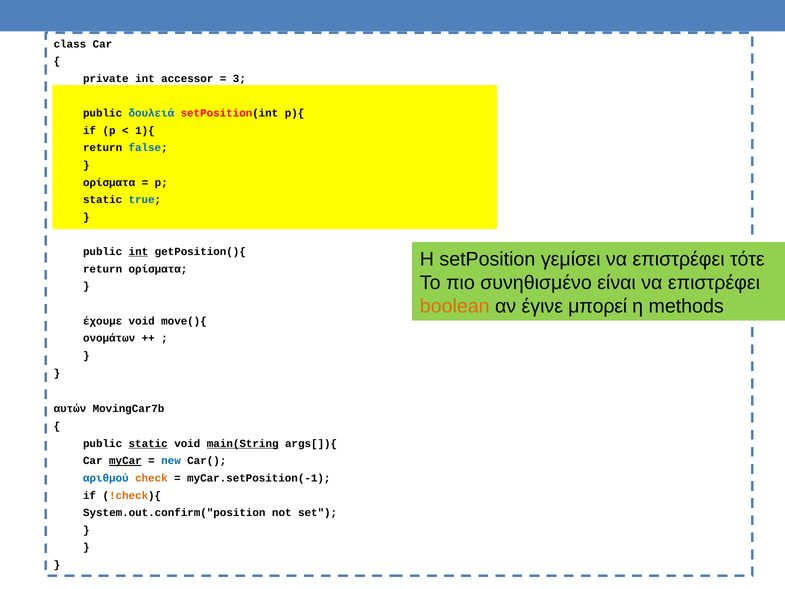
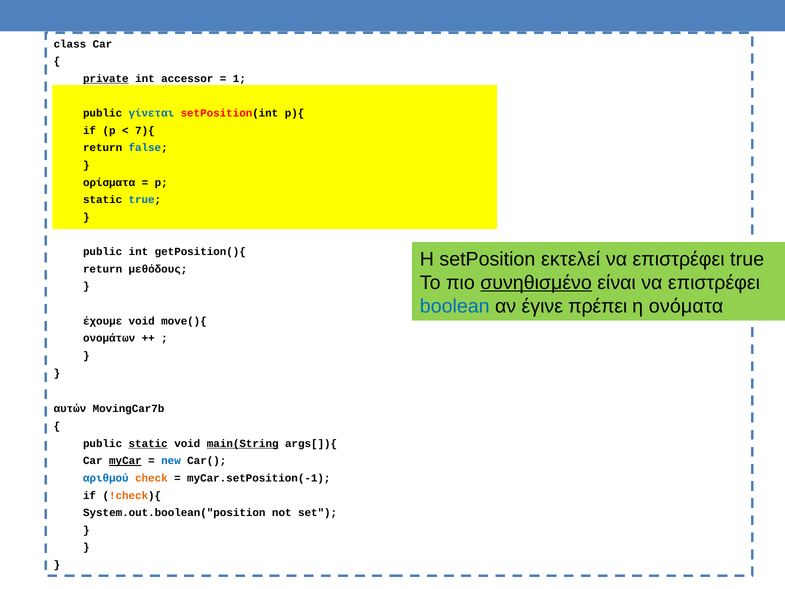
private underline: none -> present
3: 3 -> 1
δουλειά: δουλειά -> γίνεται
1){: 1){ -> 7){
int at (138, 252) underline: present -> none
γεμίσει: γεμίσει -> εκτελεί
επιστρέφει τότε: τότε -> true
return ορίσματα: ορίσματα -> μεθόδους
συνηθισμένο underline: none -> present
boolean colour: orange -> blue
μπορεί: μπορεί -> πρέπει
methods: methods -> ονόματα
System.out.confirm("position: System.out.confirm("position -> System.out.boolean("position
